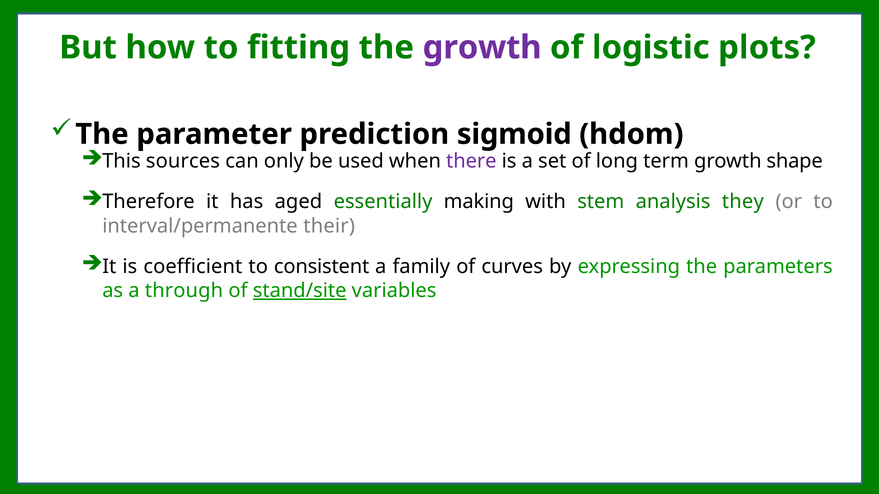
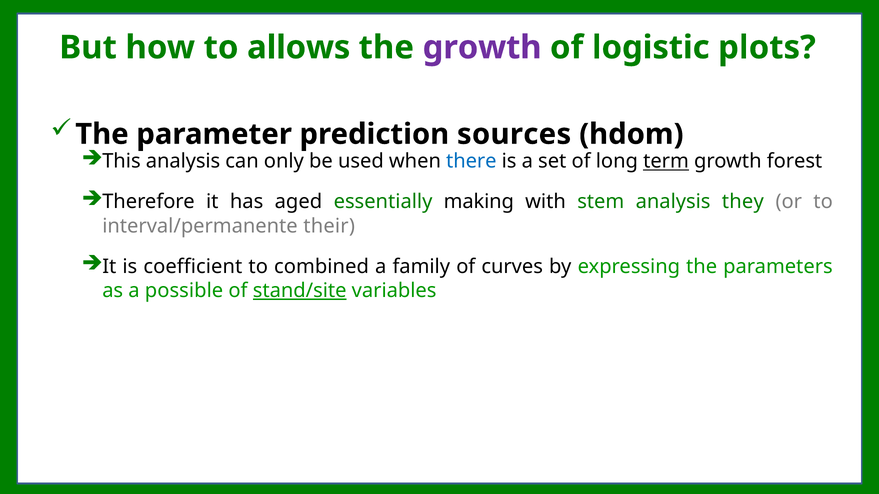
fitting: fitting -> allows
sigmoid: sigmoid -> sources
This sources: sources -> analysis
there colour: purple -> blue
term underline: none -> present
shape: shape -> forest
consistent: consistent -> combined
through: through -> possible
